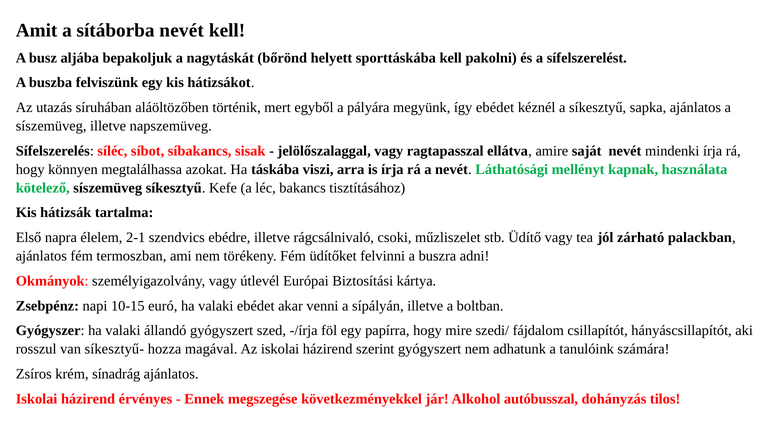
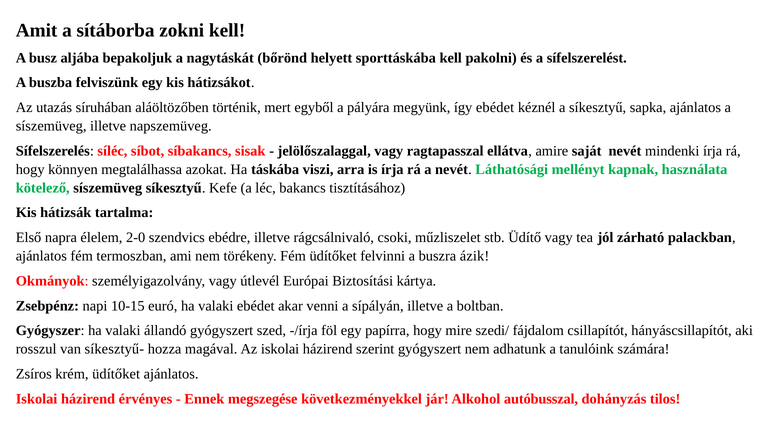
sítáborba nevét: nevét -> zokni
2-1: 2-1 -> 2-0
adni: adni -> ázik
krém sínadrág: sínadrág -> üdítőket
